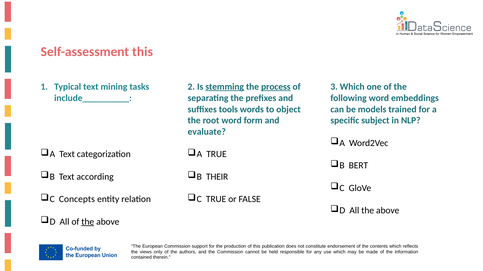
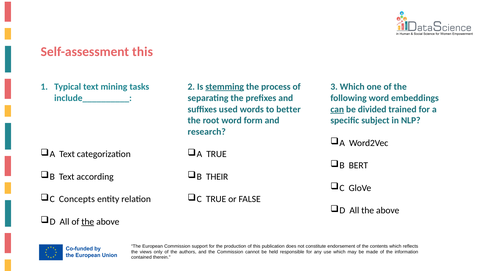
process underline: present -> none
tools: tools -> used
object: object -> better
can underline: none -> present
models: models -> divided
evaluate: evaluate -> research
